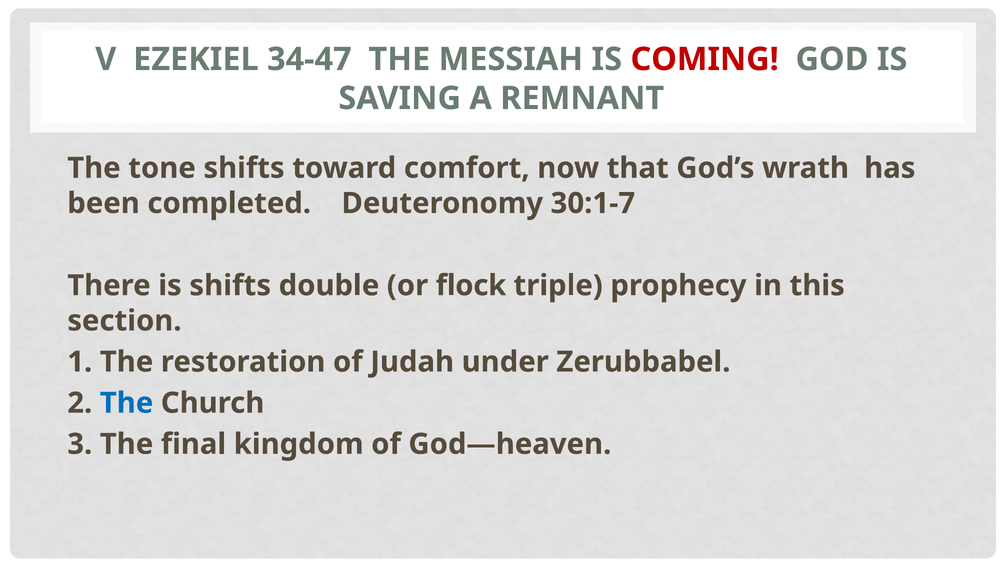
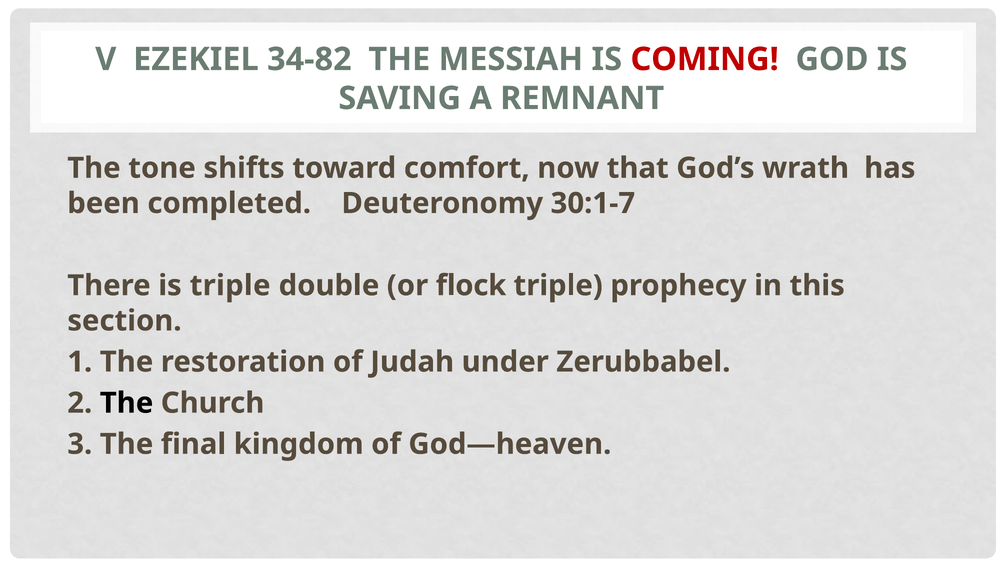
34-47: 34-47 -> 34-82
is shifts: shifts -> triple
The at (127, 403) colour: blue -> black
